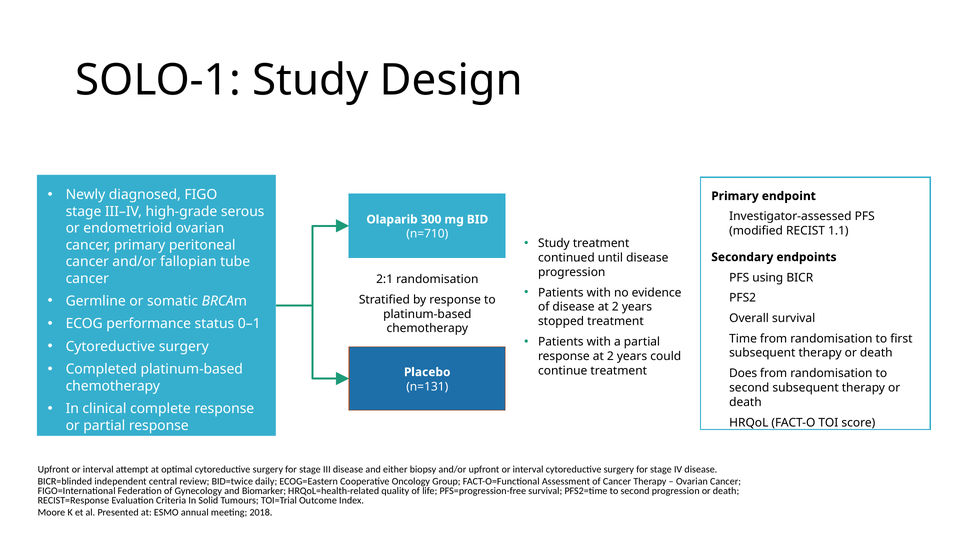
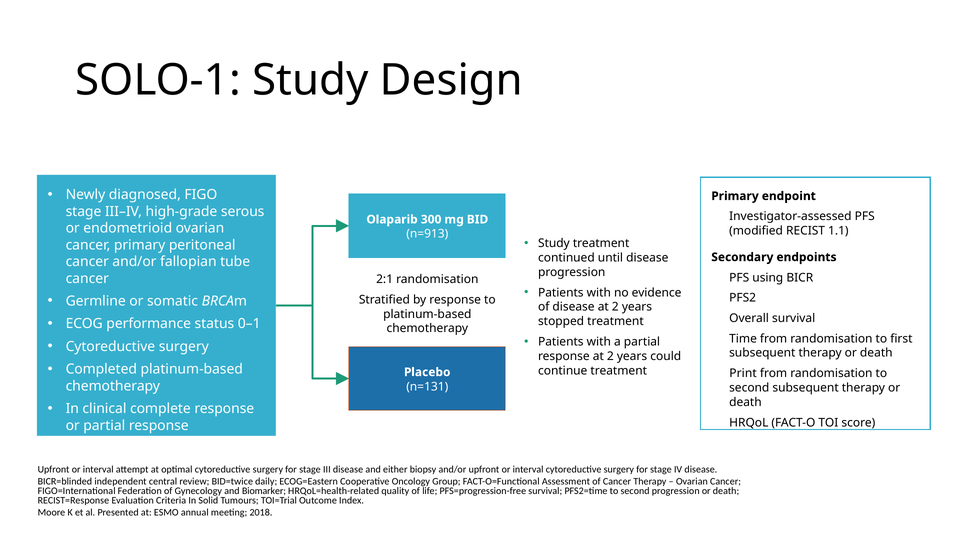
n=710: n=710 -> n=913
Does: Does -> Print
